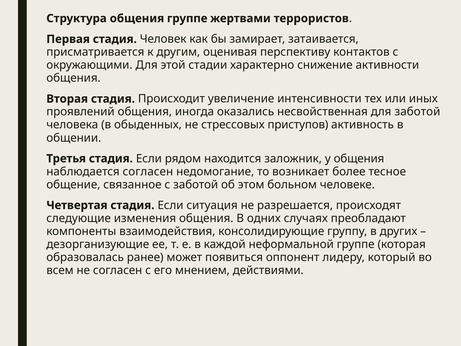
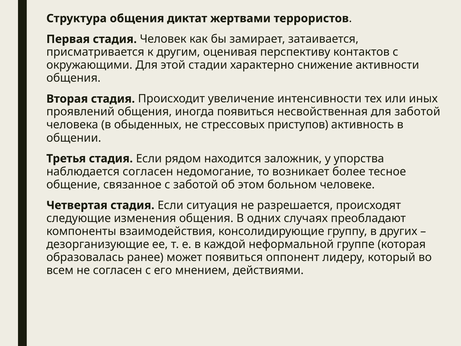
общения группе: группе -> диктат
иногда оказались: оказались -> появиться
у общения: общения -> упорства
